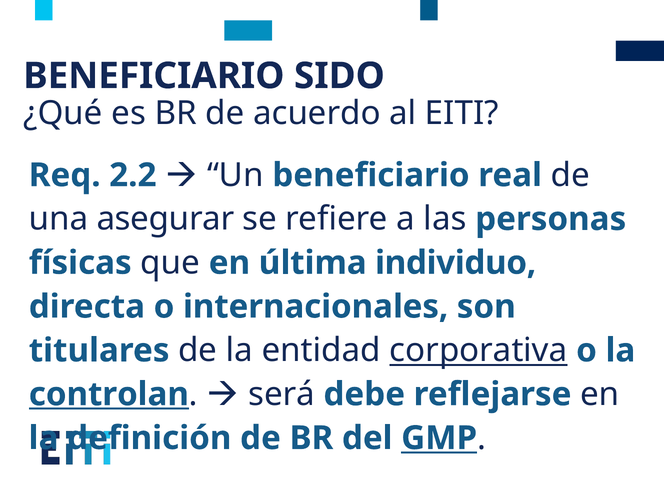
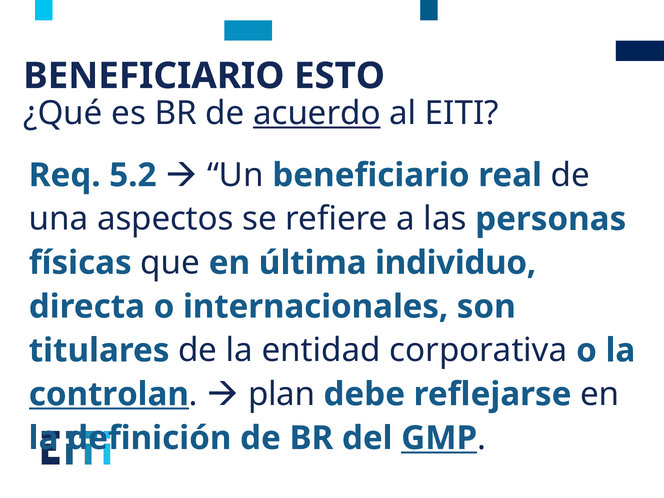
SIDO: SIDO -> ESTO
acuerdo underline: none -> present
2.2: 2.2 -> 5.2
asegurar: asegurar -> aspectos
corporativa underline: present -> none
será: será -> plan
